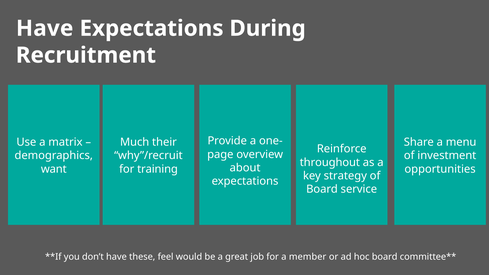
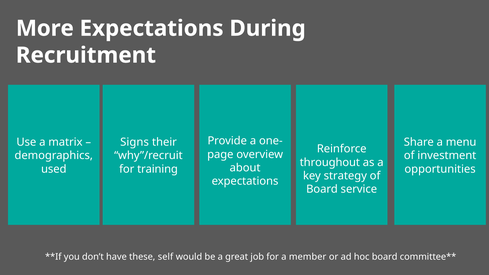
Have at (45, 28): Have -> More
Much: Much -> Signs
want: want -> used
feel: feel -> self
